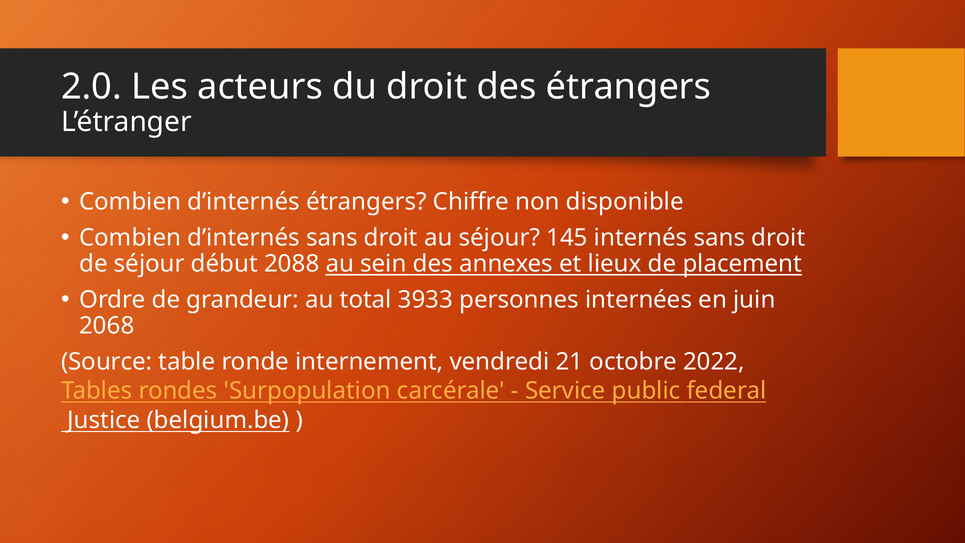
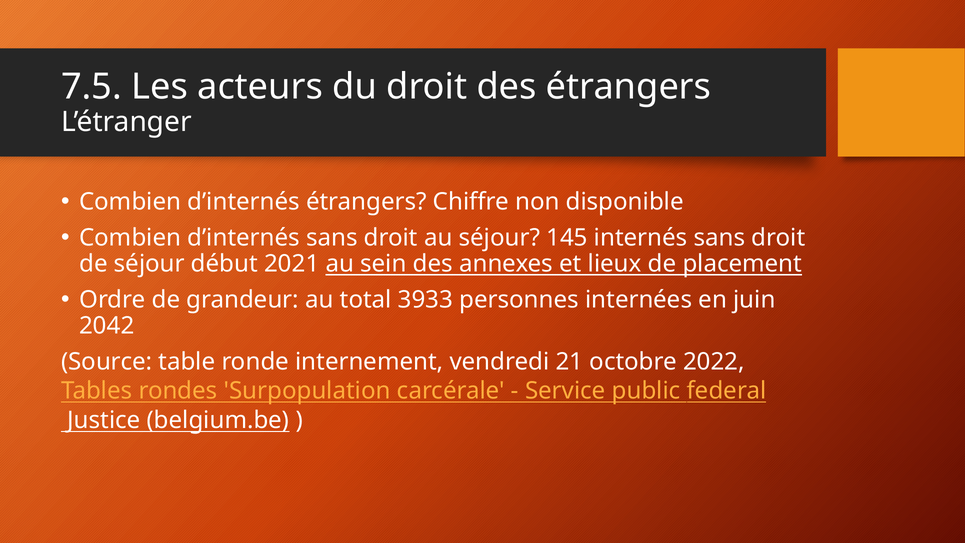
2.0: 2.0 -> 7.5
2088: 2088 -> 2021
2068: 2068 -> 2042
